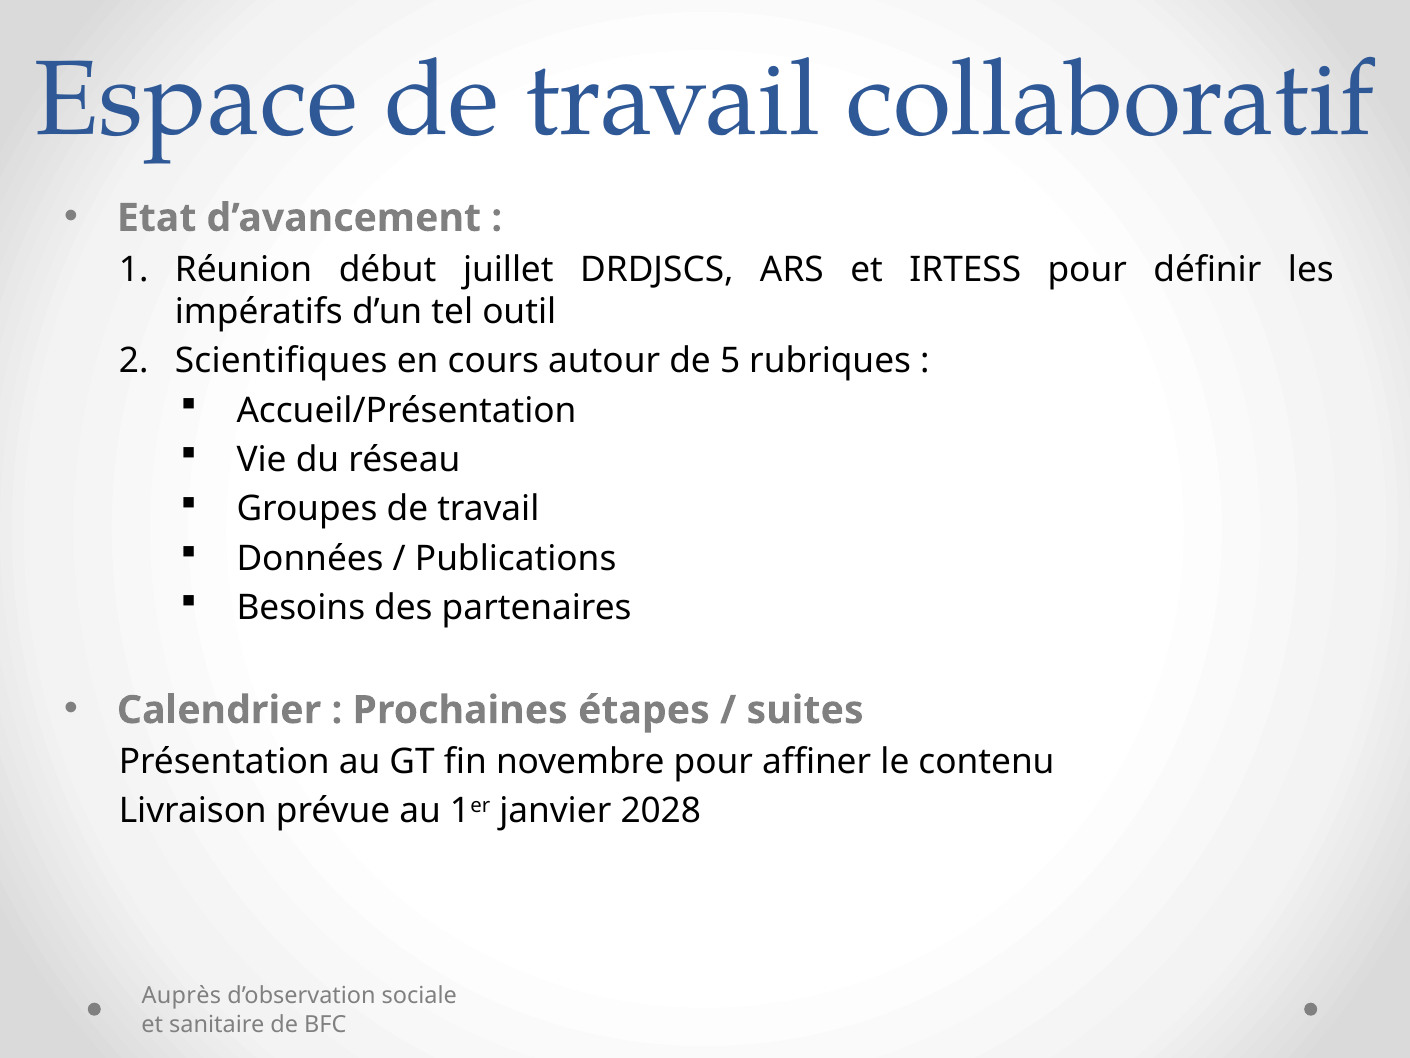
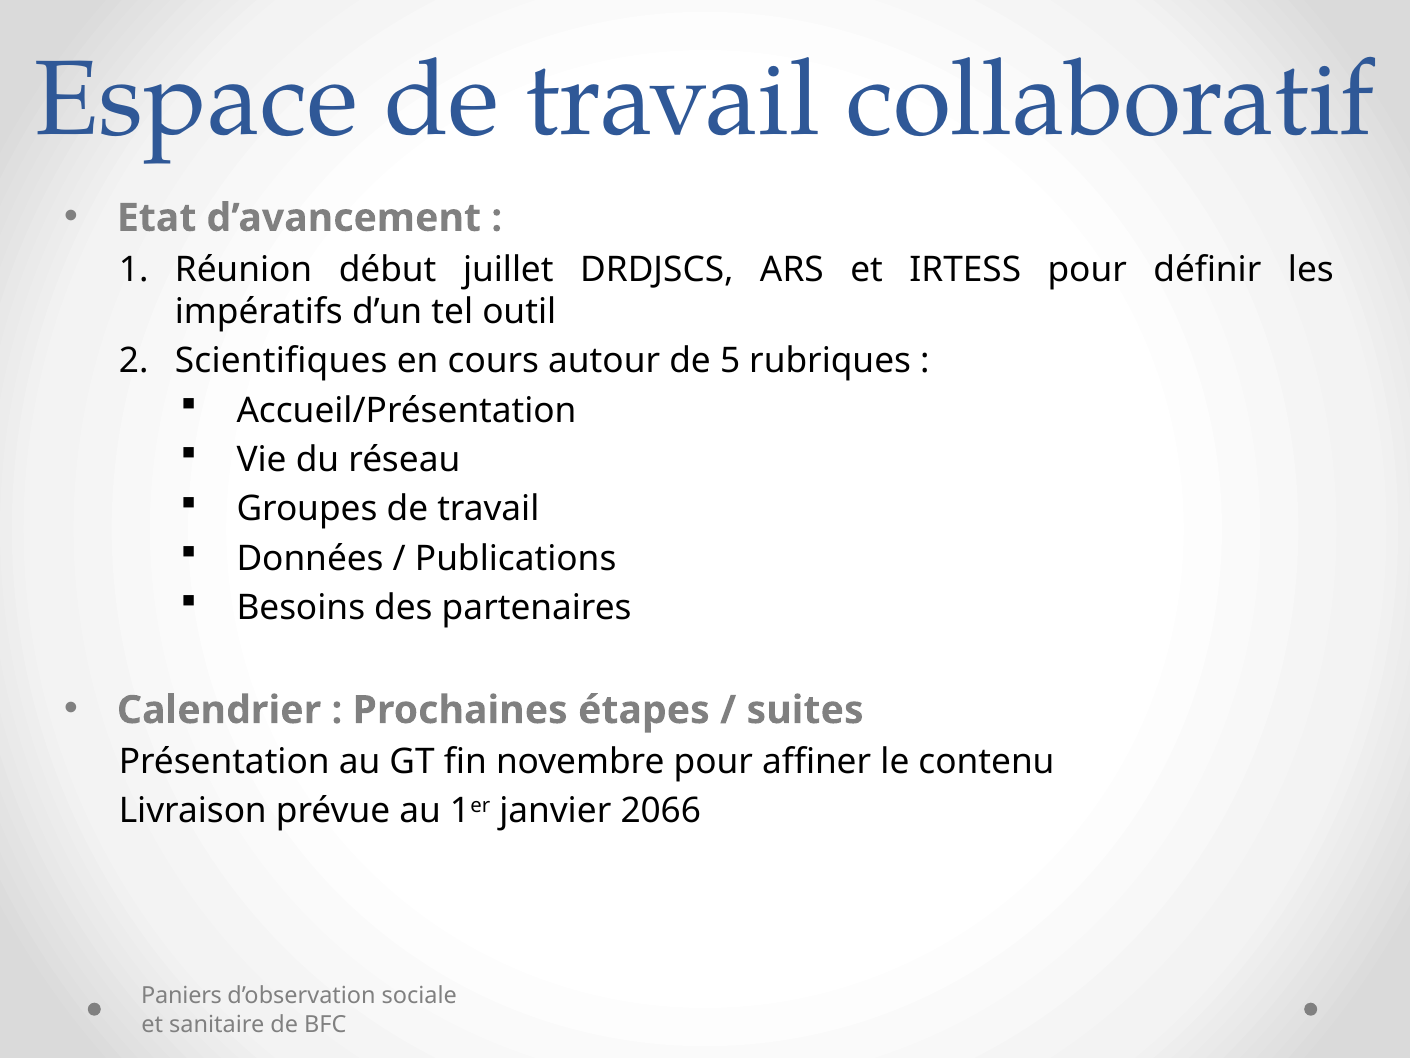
2028: 2028 -> 2066
Auprès: Auprès -> Paniers
